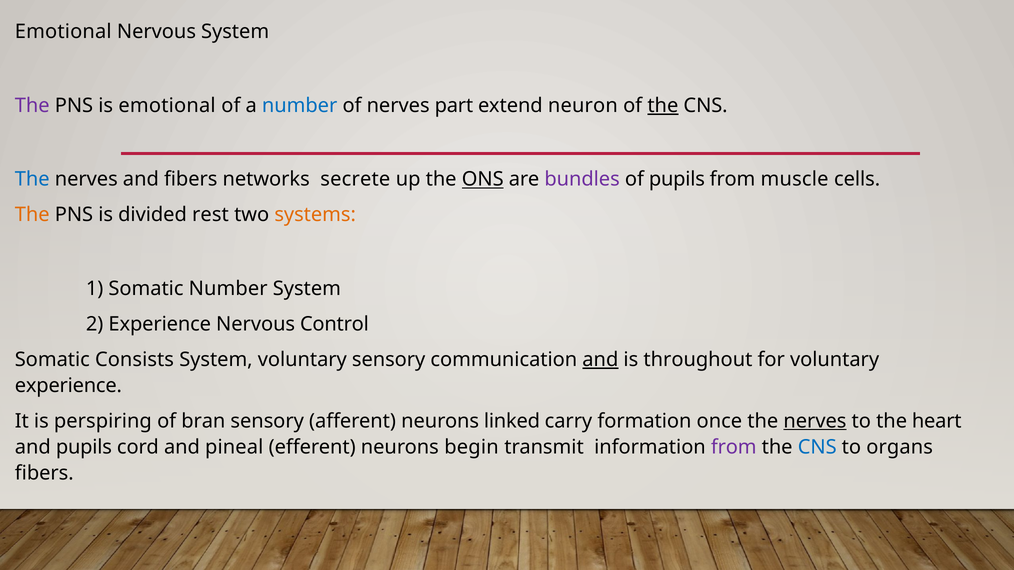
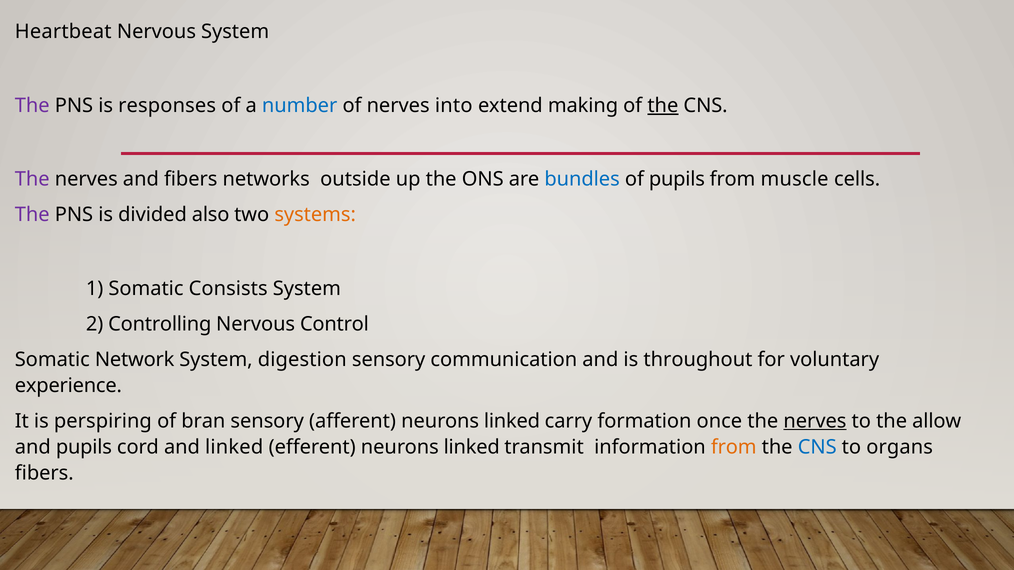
Emotional at (63, 32): Emotional -> Heartbeat
is emotional: emotional -> responses
part: part -> into
neuron: neuron -> making
The at (32, 179) colour: blue -> purple
secrete: secrete -> outside
ONS underline: present -> none
bundles colour: purple -> blue
The at (32, 215) colour: orange -> purple
rest: rest -> also
Somatic Number: Number -> Consists
2 Experience: Experience -> Controlling
Consists: Consists -> Network
System voluntary: voluntary -> digestion
and at (600, 360) underline: present -> none
heart: heart -> allow
and pineal: pineal -> linked
efferent neurons begin: begin -> linked
from at (734, 447) colour: purple -> orange
